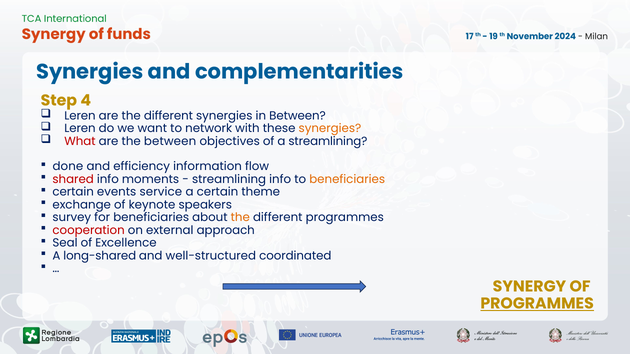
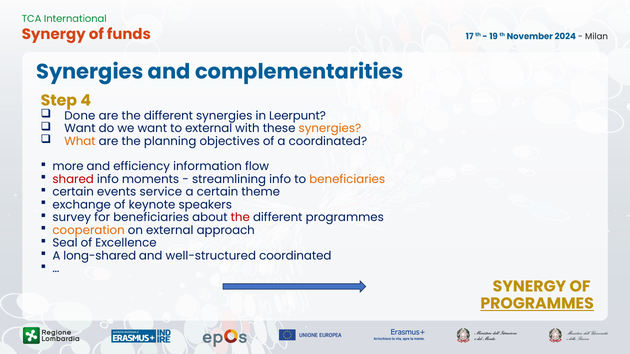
Leren at (80, 116): Leren -> Done
in Between: Between -> Leerpunt
Leren at (80, 128): Leren -> Want
to network: network -> external
What colour: red -> orange
the between: between -> planning
a streamlining: streamlining -> coordinated
done: done -> more
the at (240, 218) colour: orange -> red
cooperation colour: red -> orange
